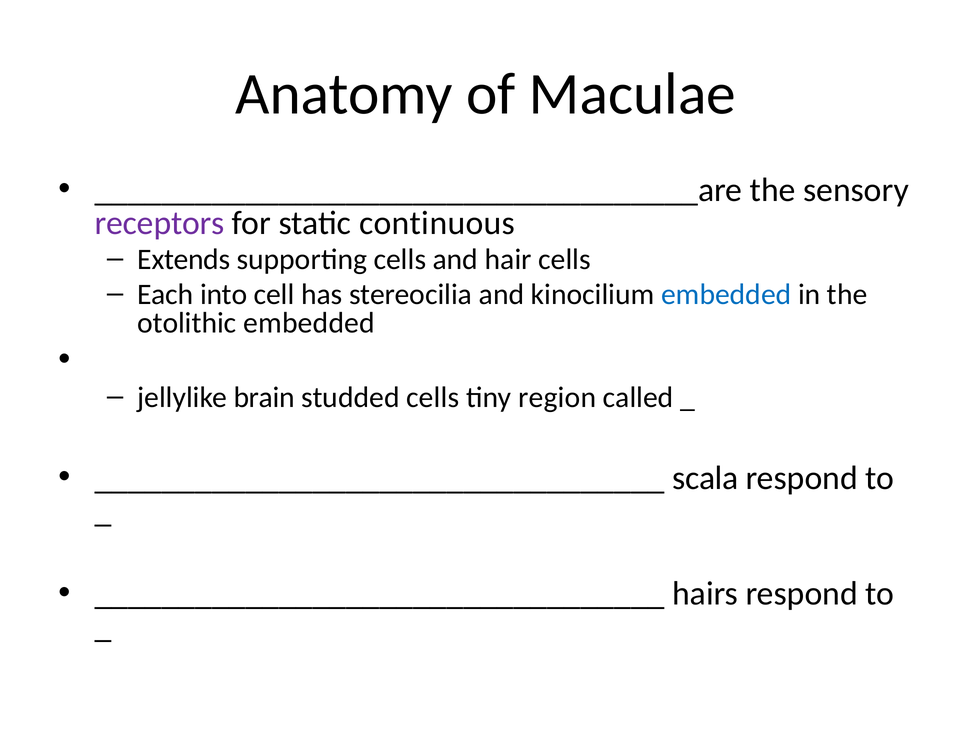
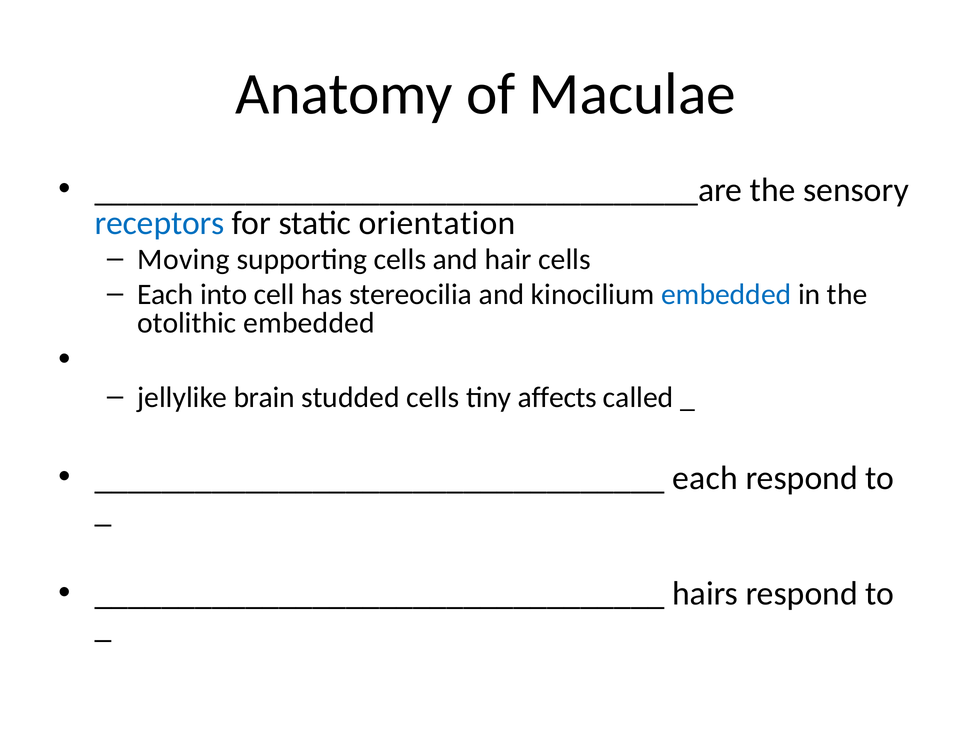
receptors colour: purple -> blue
continuous: continuous -> orientation
Extends: Extends -> Moving
region: region -> affects
scala at (705, 478): scala -> each
